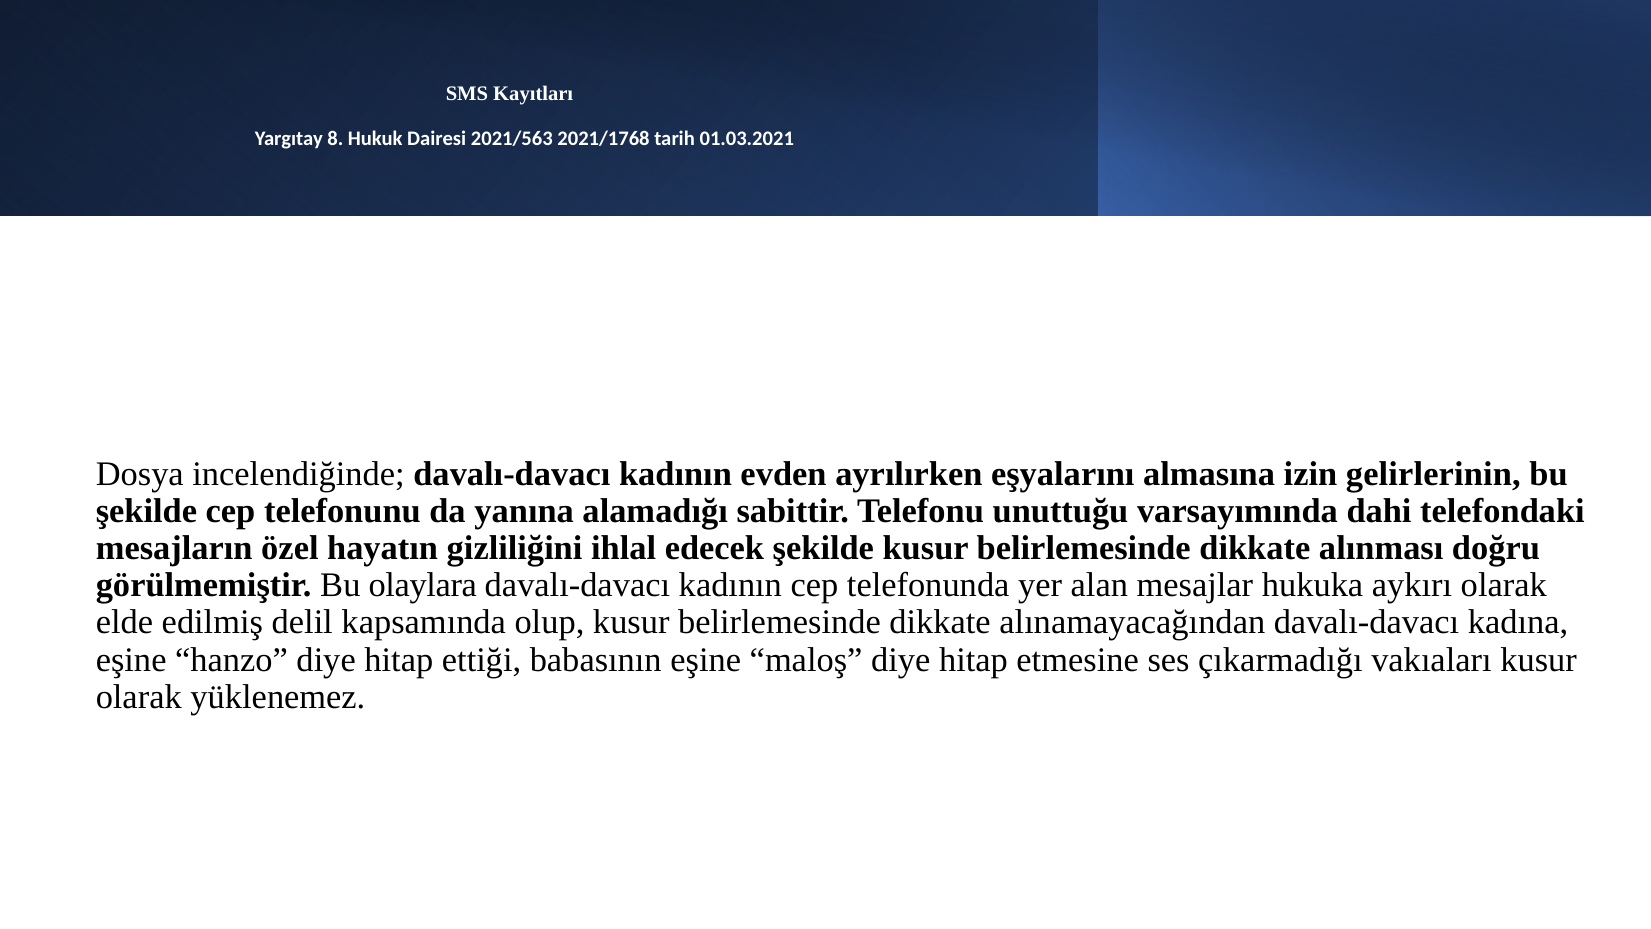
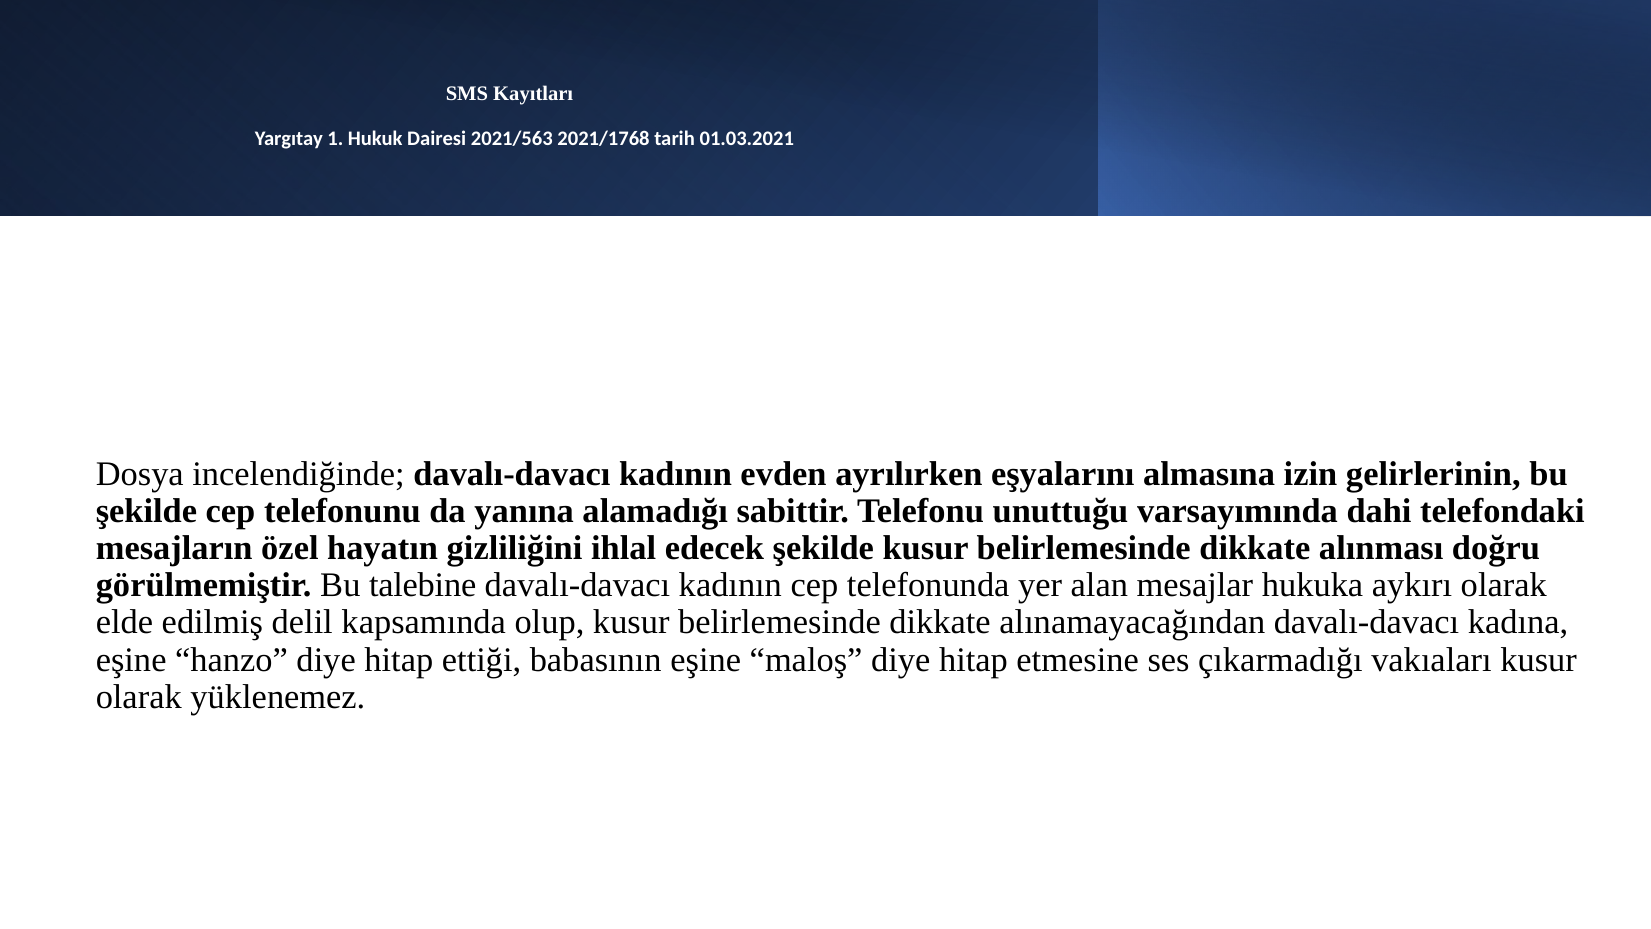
8: 8 -> 1
olaylara: olaylara -> talebine
